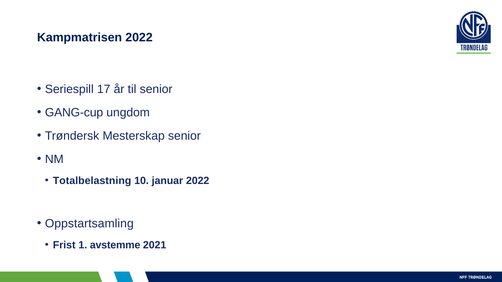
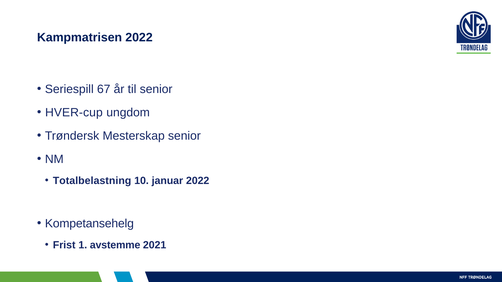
17: 17 -> 67
GANG-cup: GANG-cup -> HVER-cup
Oppstartsamling: Oppstartsamling -> Kompetansehelg
